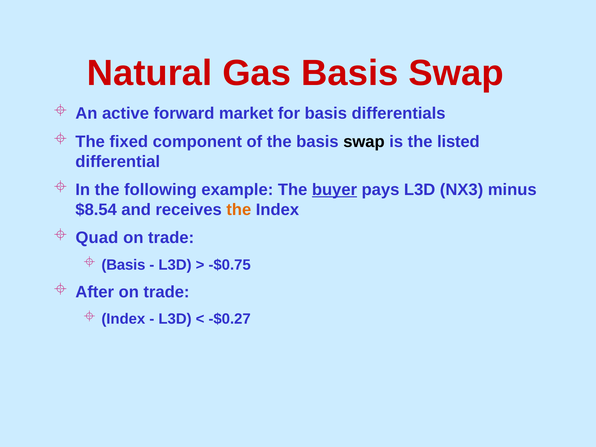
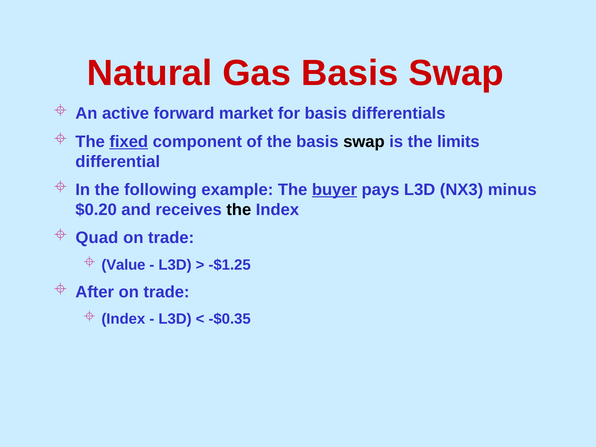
fixed underline: none -> present
listed: listed -> limits
$8.54: $8.54 -> $0.20
the at (239, 210) colour: orange -> black
Basis at (123, 265): Basis -> Value
-$0.75: -$0.75 -> -$1.25
-$0.27: -$0.27 -> -$0.35
